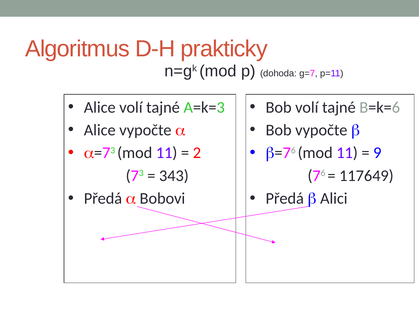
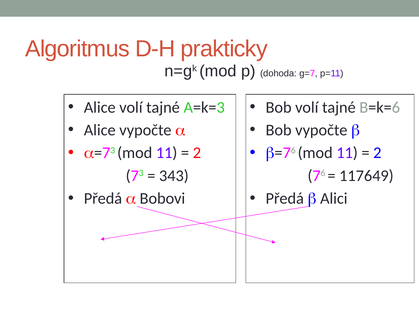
9 at (377, 153): 9 -> 2
